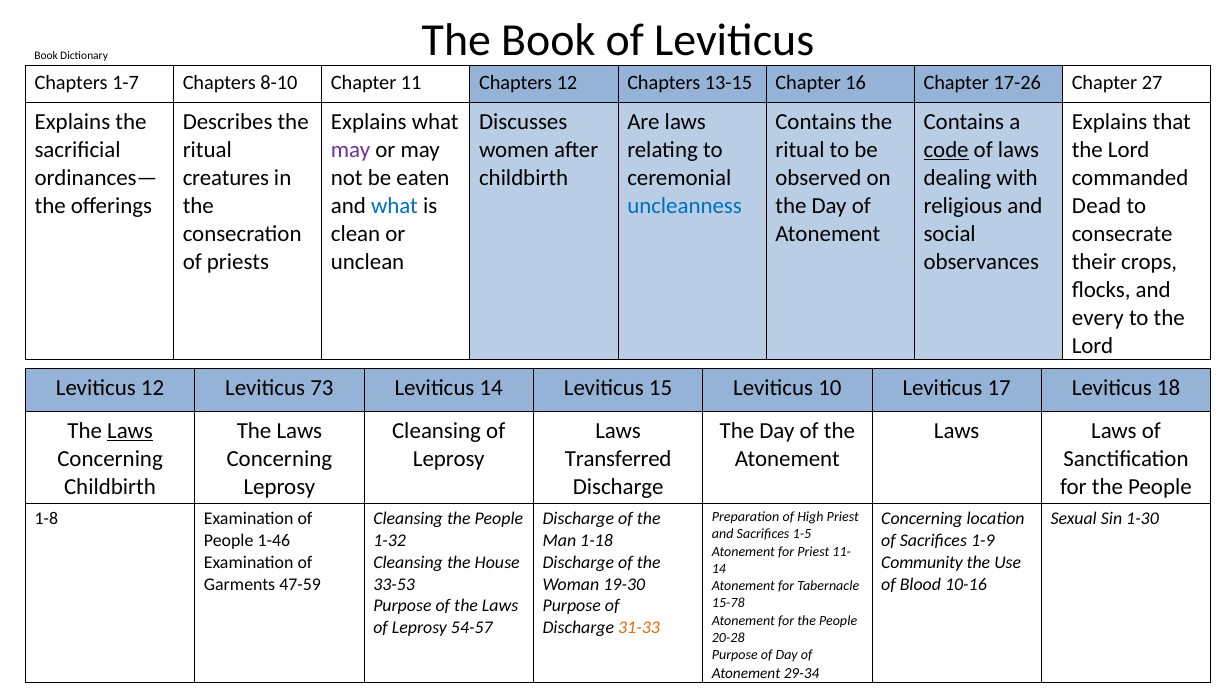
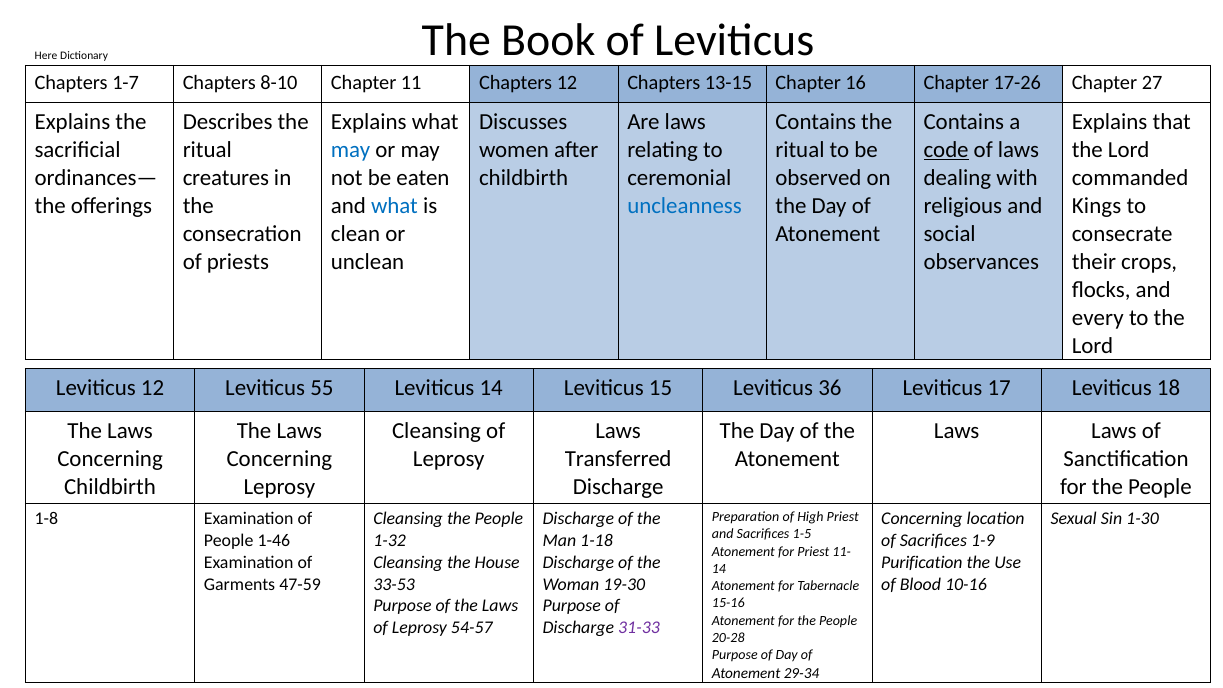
Book at (46, 56): Book -> Here
may at (351, 150) colour: purple -> blue
Dead: Dead -> Kings
73: 73 -> 55
10: 10 -> 36
Laws at (130, 430) underline: present -> none
Community: Community -> Purification
15-78: 15-78 -> 15-16
31-33 colour: orange -> purple
